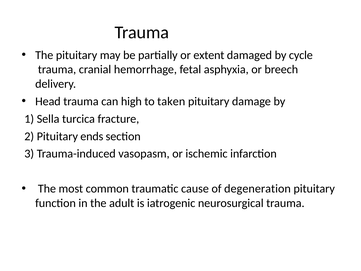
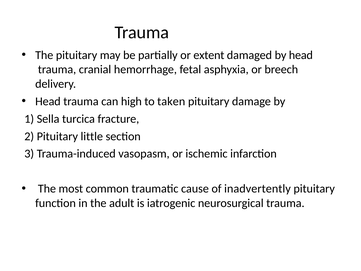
by cycle: cycle -> head
ends: ends -> little
degeneration: degeneration -> inadvertently
